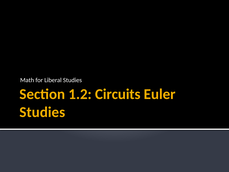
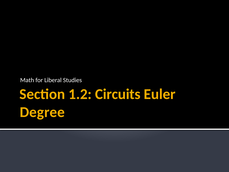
Studies at (42, 112): Studies -> Degree
